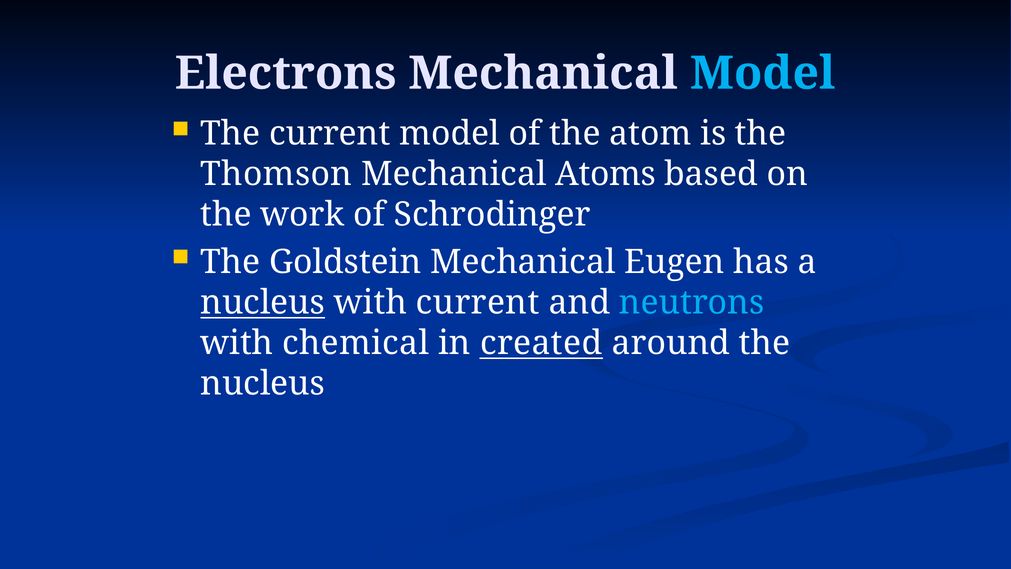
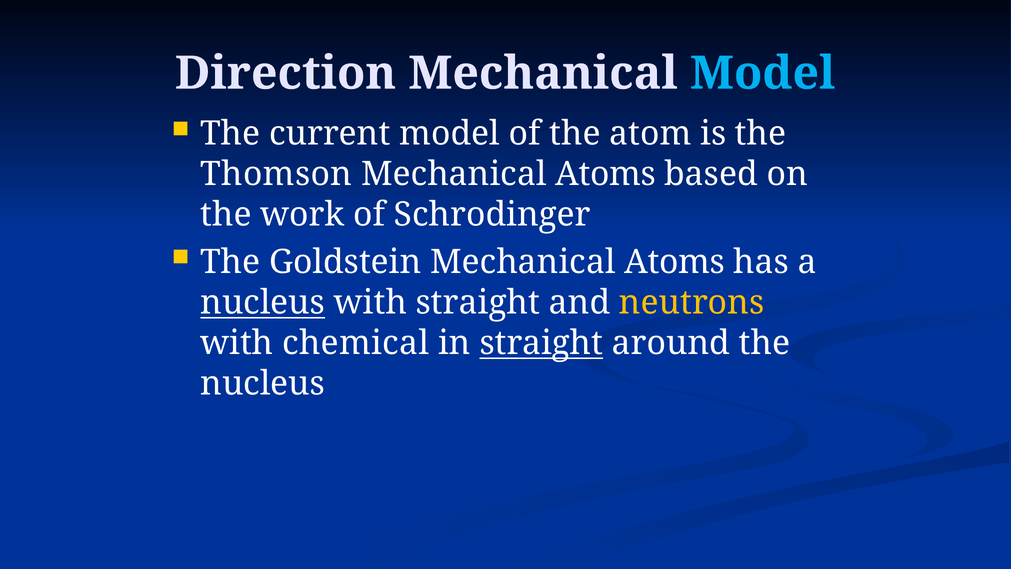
Electrons: Electrons -> Direction
Eugen at (674, 262): Eugen -> Atoms
with current: current -> straight
neutrons colour: light blue -> yellow
in created: created -> straight
